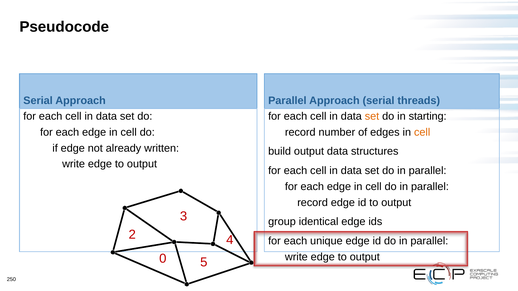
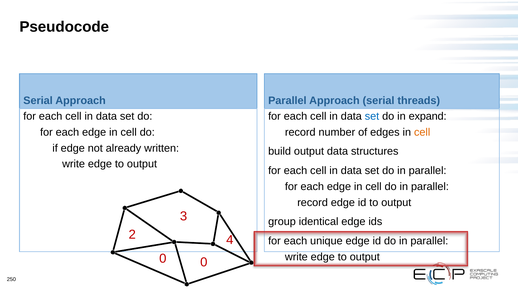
set at (372, 116) colour: orange -> blue
starting: starting -> expand
0 5: 5 -> 0
